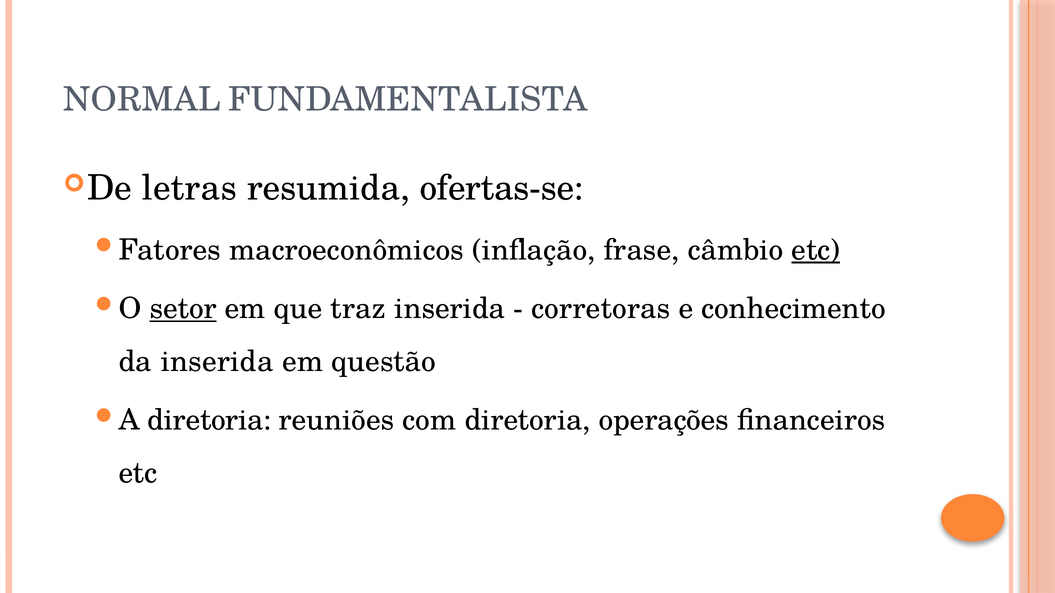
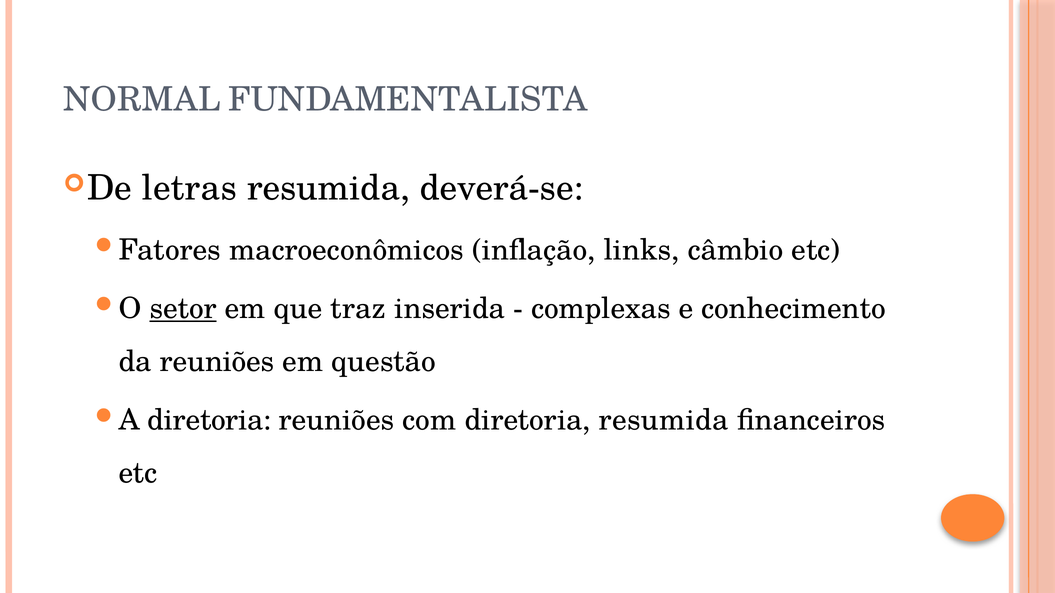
ofertas-se: ofertas-se -> deverá-se
frase: frase -> links
etc at (816, 250) underline: present -> none
corretoras: corretoras -> complexas
da inserida: inserida -> reuniões
diretoria operações: operações -> resumida
